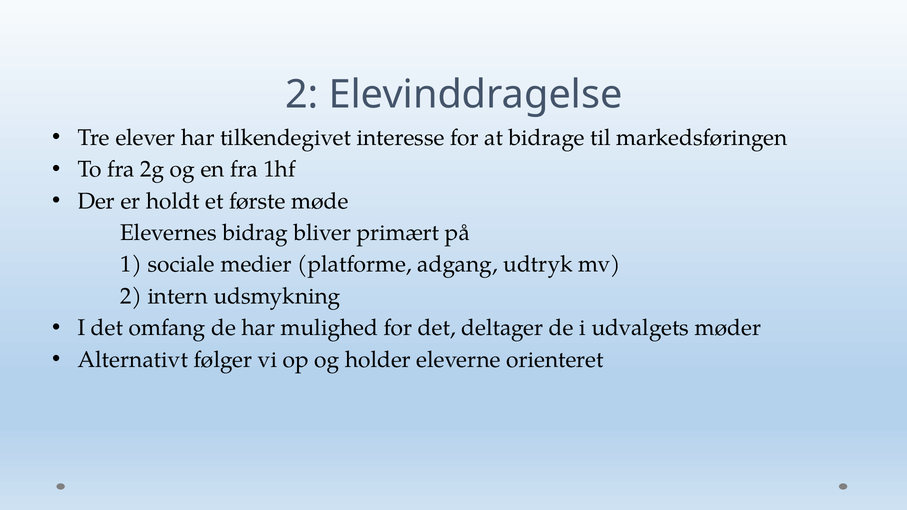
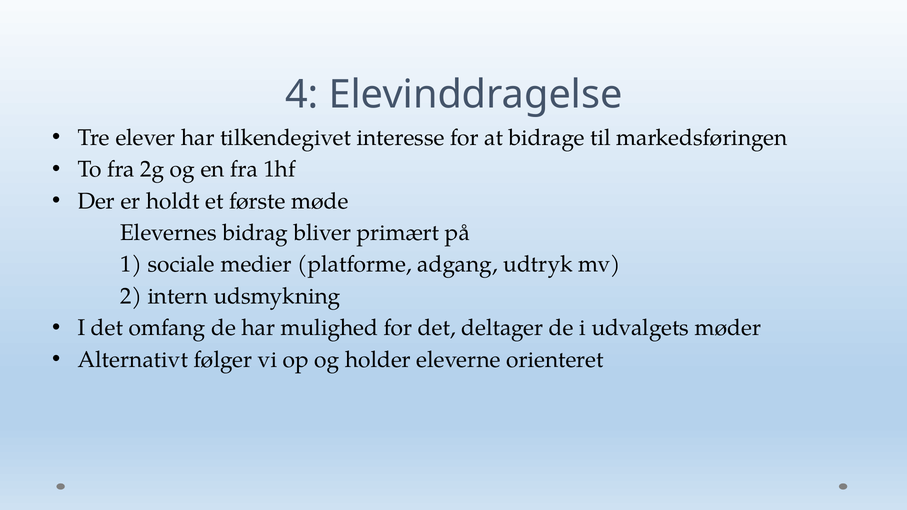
2 at (302, 95): 2 -> 4
